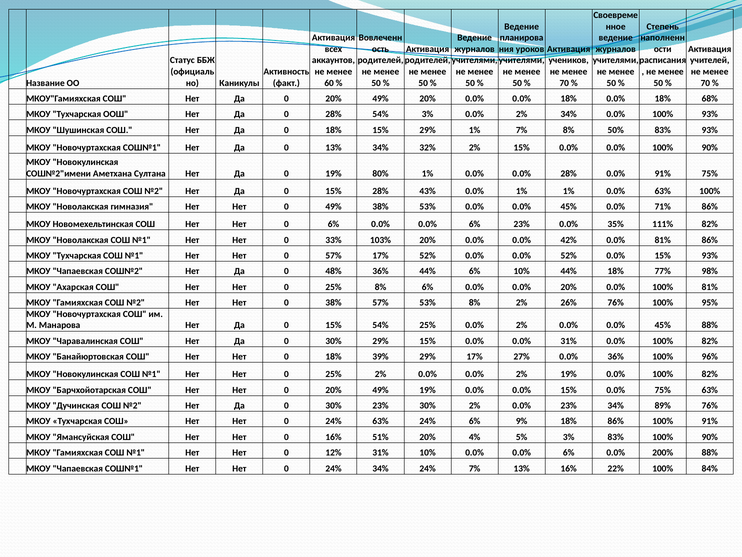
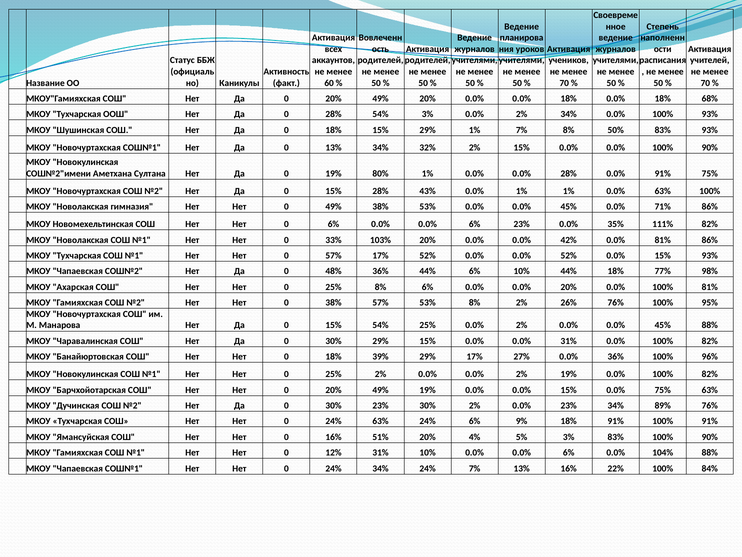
18% 86%: 86% -> 91%
200%: 200% -> 104%
